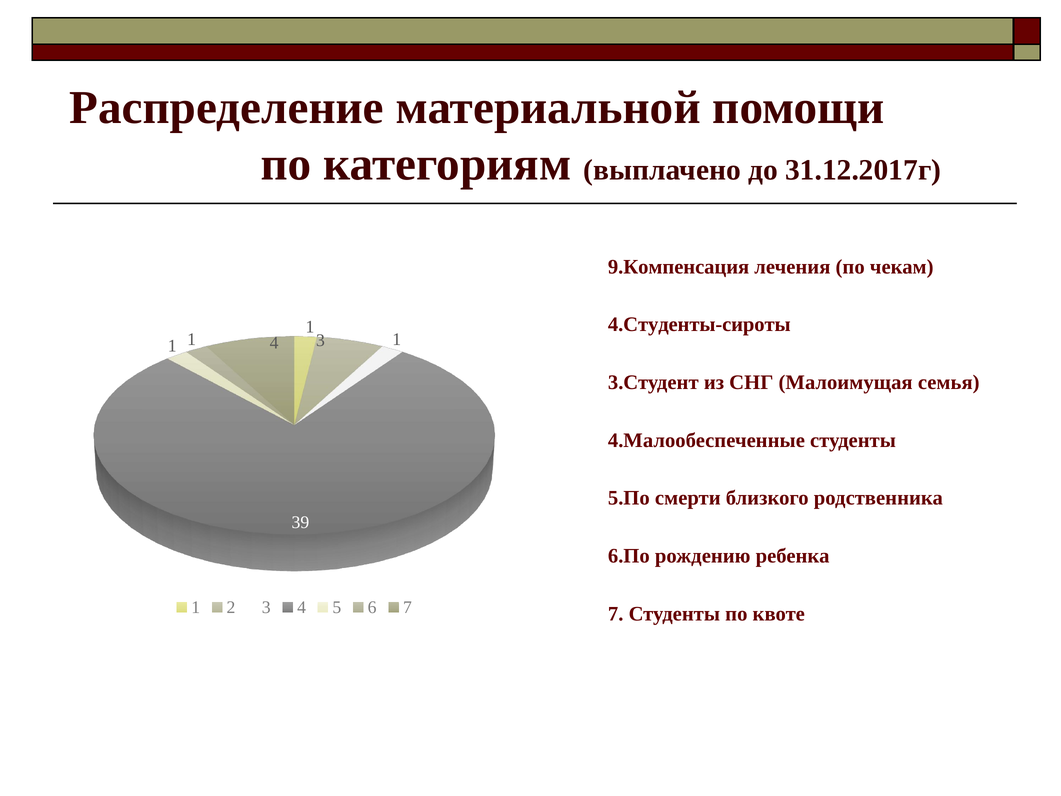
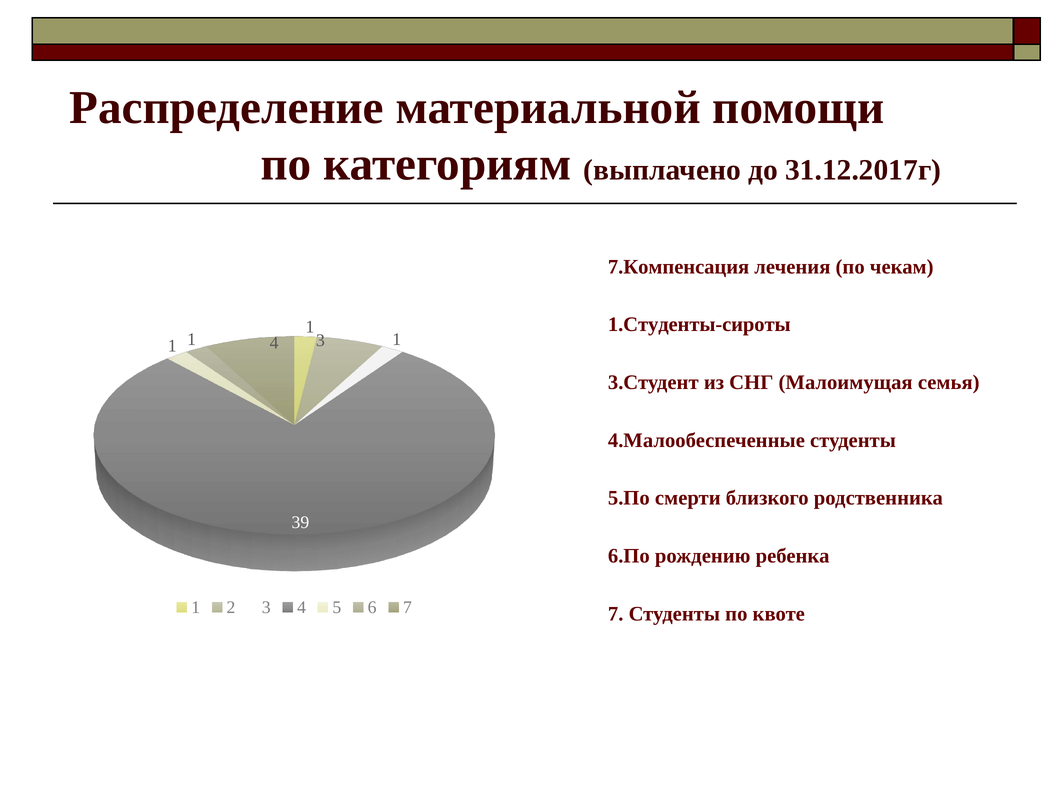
9.Компенсация: 9.Компенсация -> 7.Компенсация
4.Студенты-сироты: 4.Студенты-сироты -> 1.Студенты-сироты
